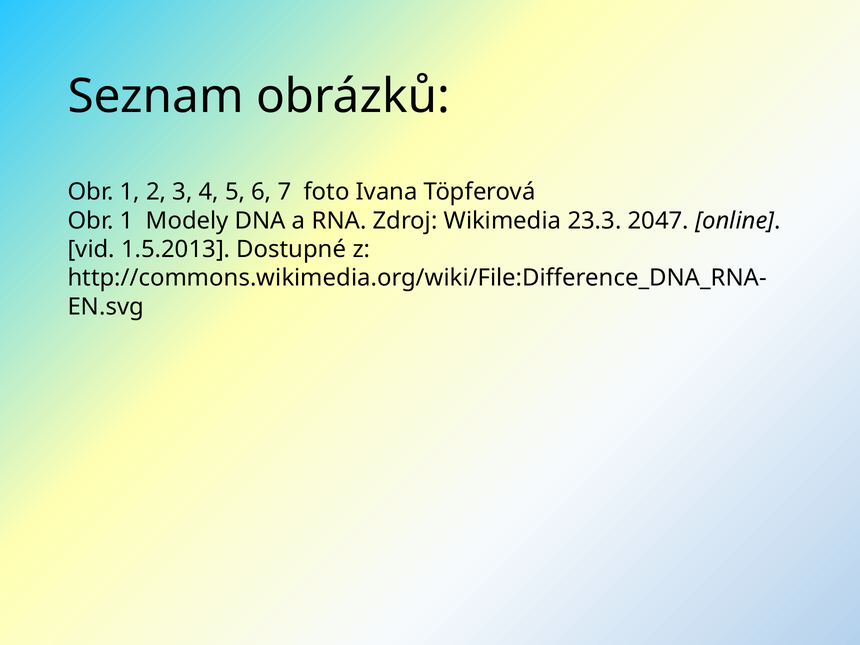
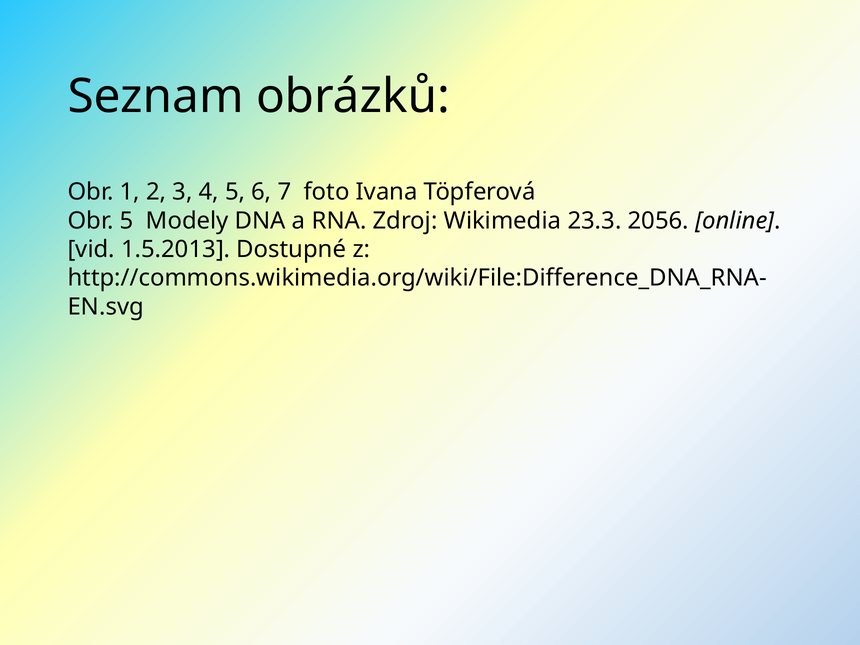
1 at (127, 221): 1 -> 5
2047: 2047 -> 2056
